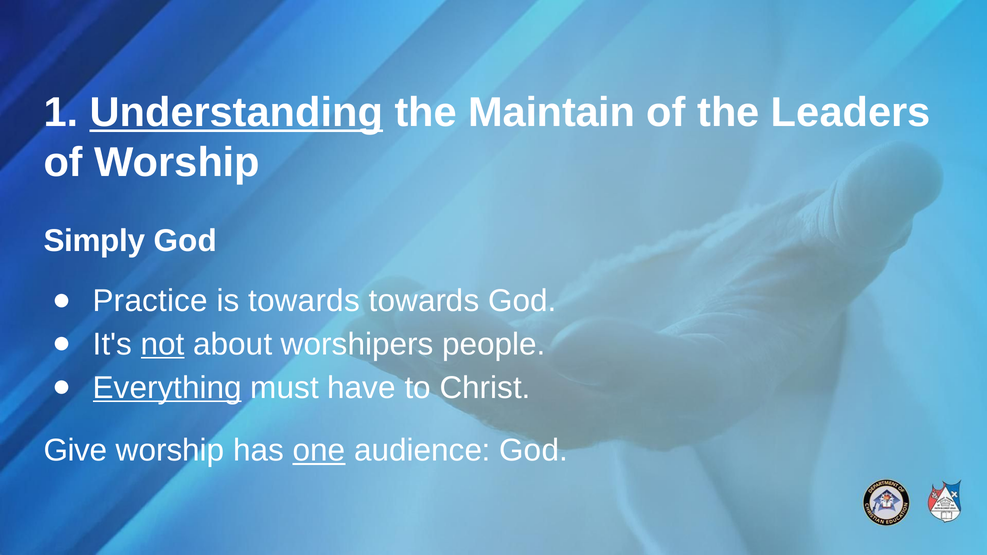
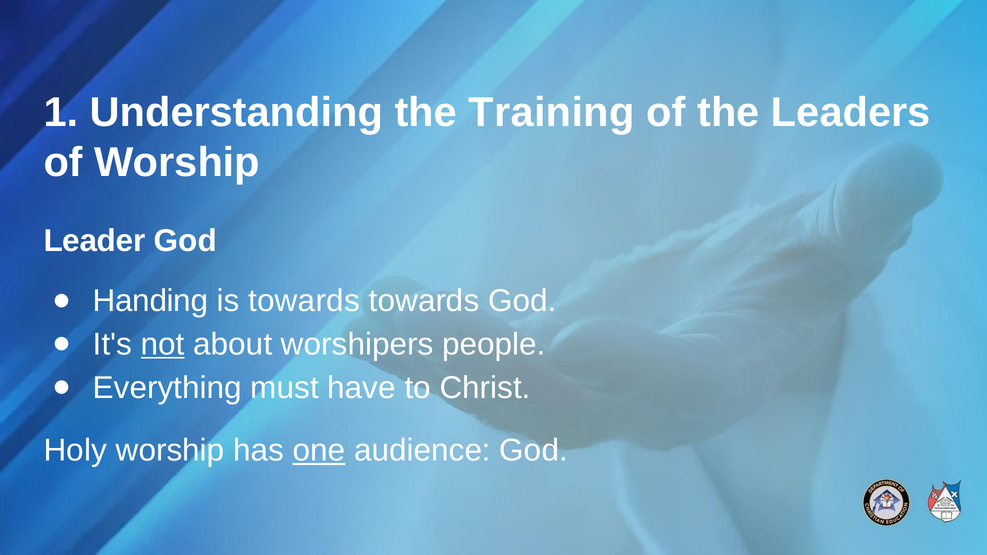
Understanding underline: present -> none
Maintain: Maintain -> Training
Simply: Simply -> Leader
Practice: Practice -> Handing
Everything underline: present -> none
Give: Give -> Holy
